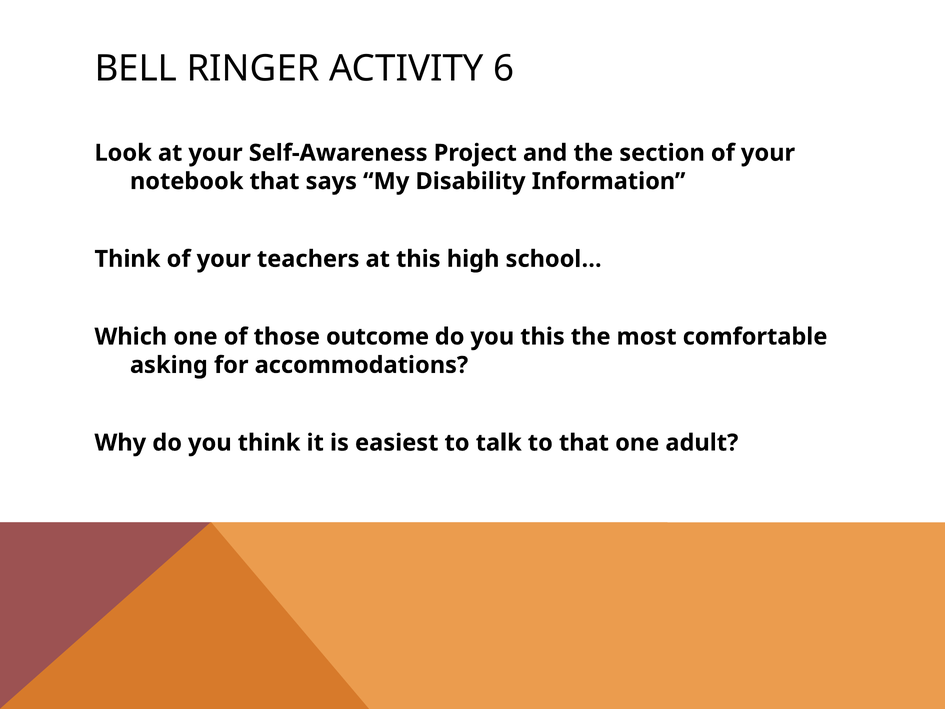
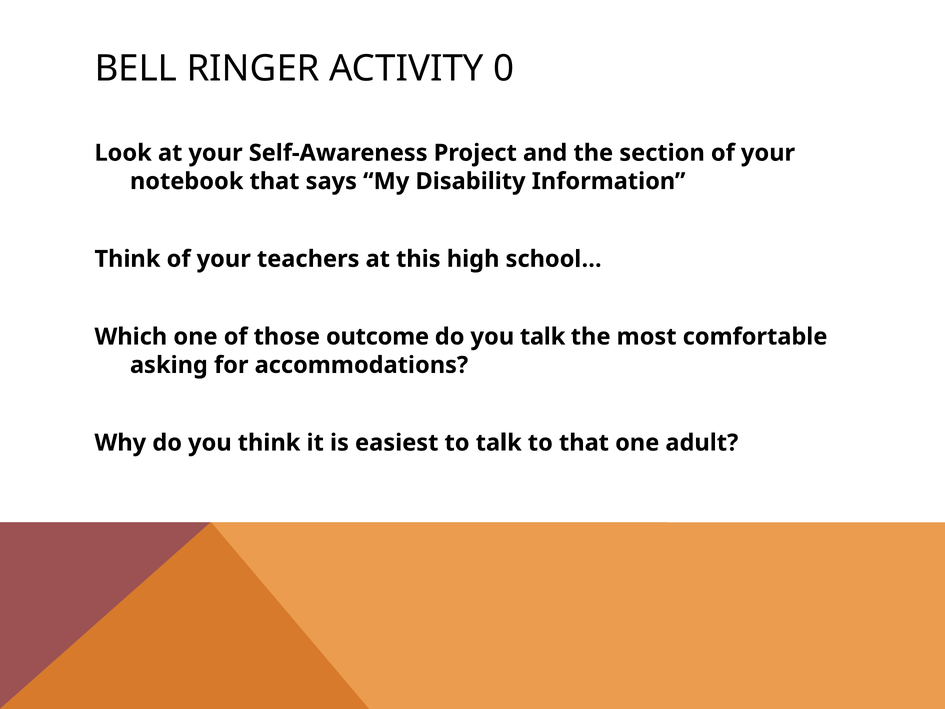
6: 6 -> 0
you this: this -> talk
